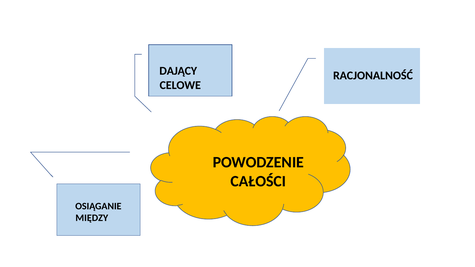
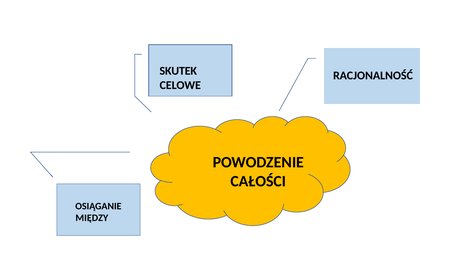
DAJĄCY: DAJĄCY -> SKUTEK
